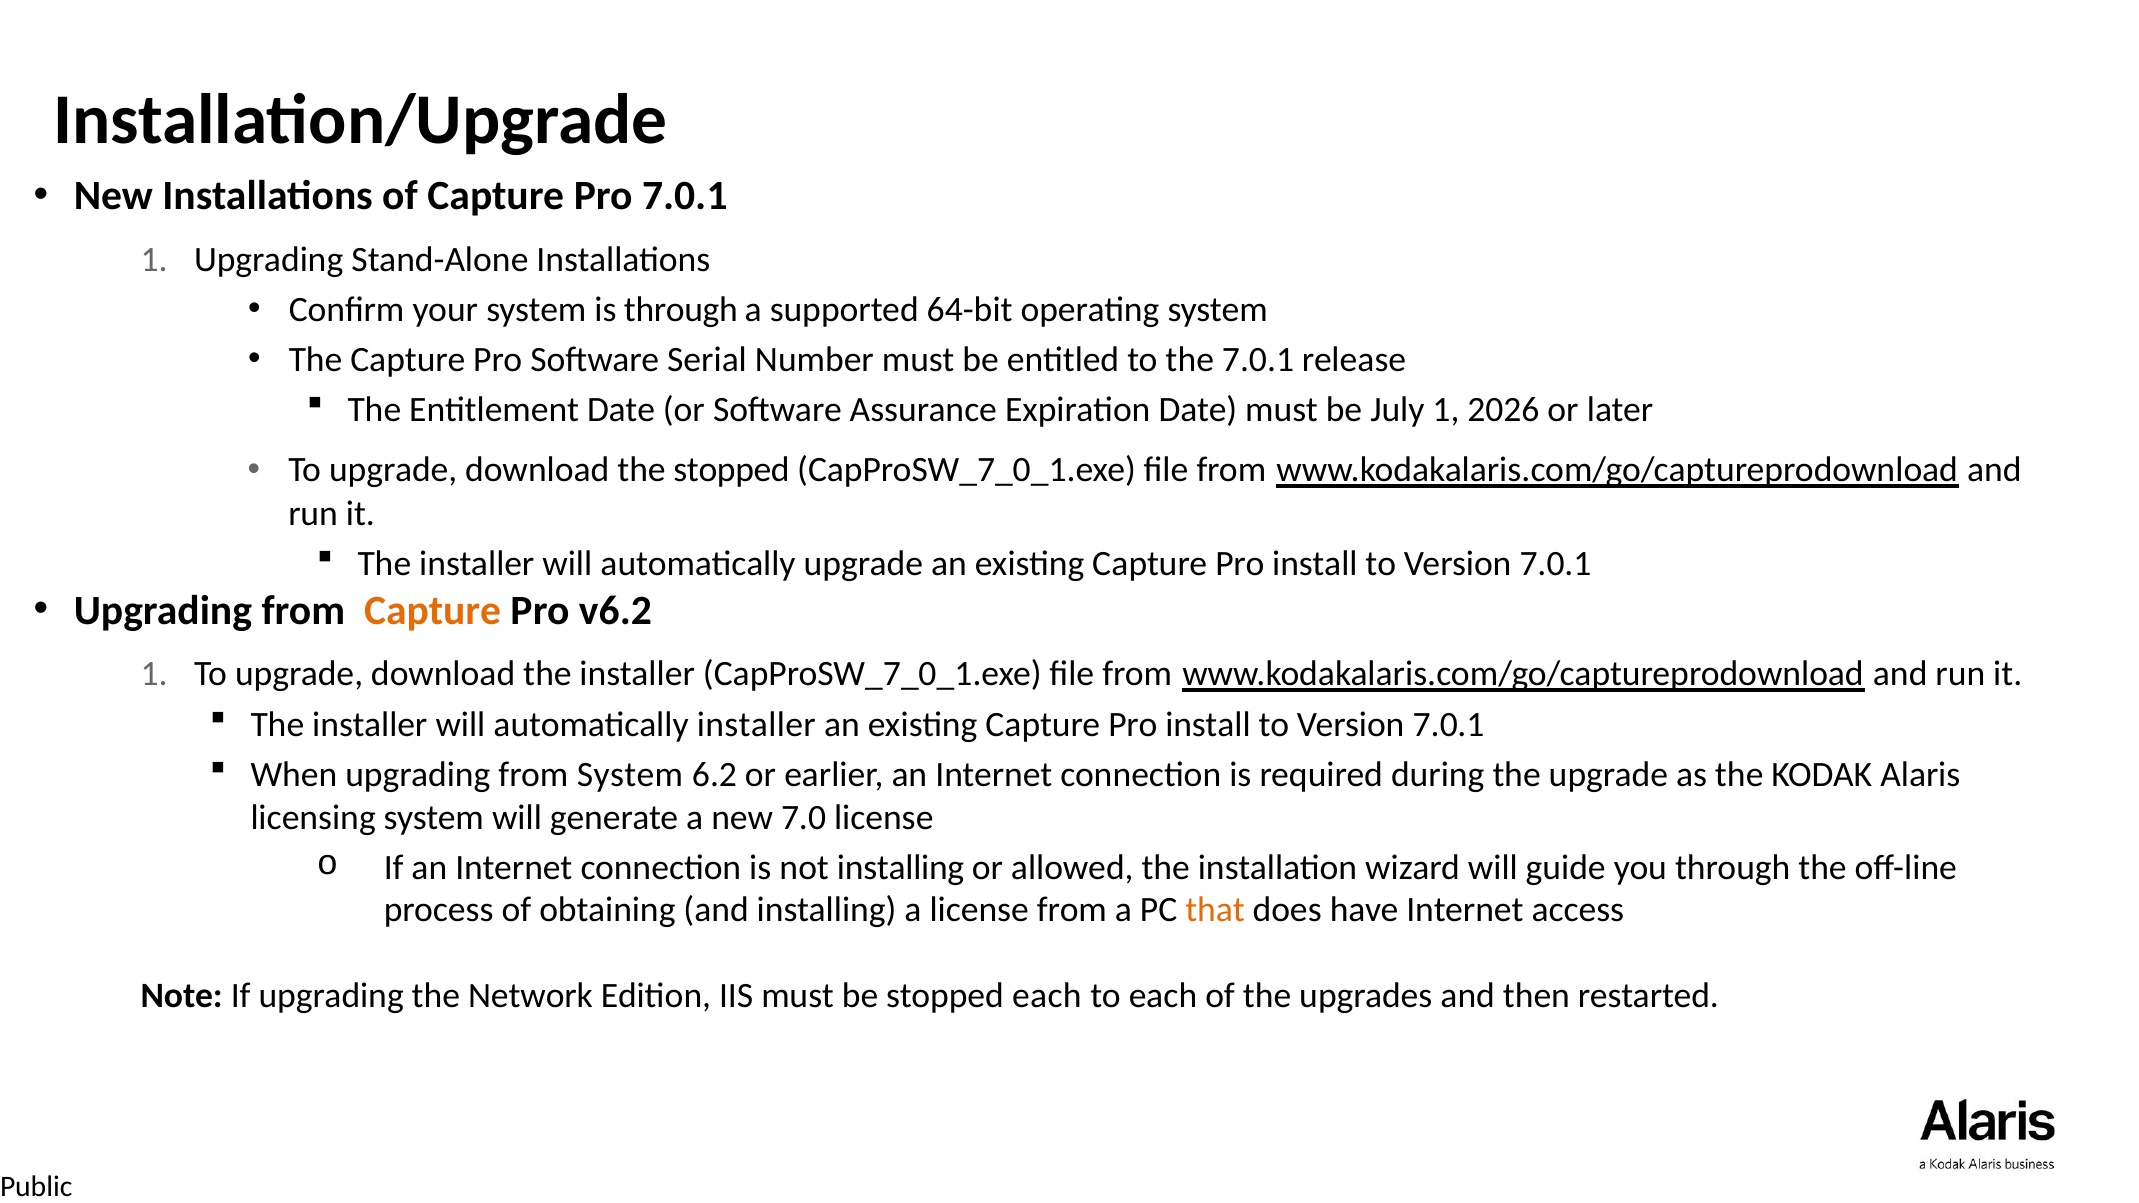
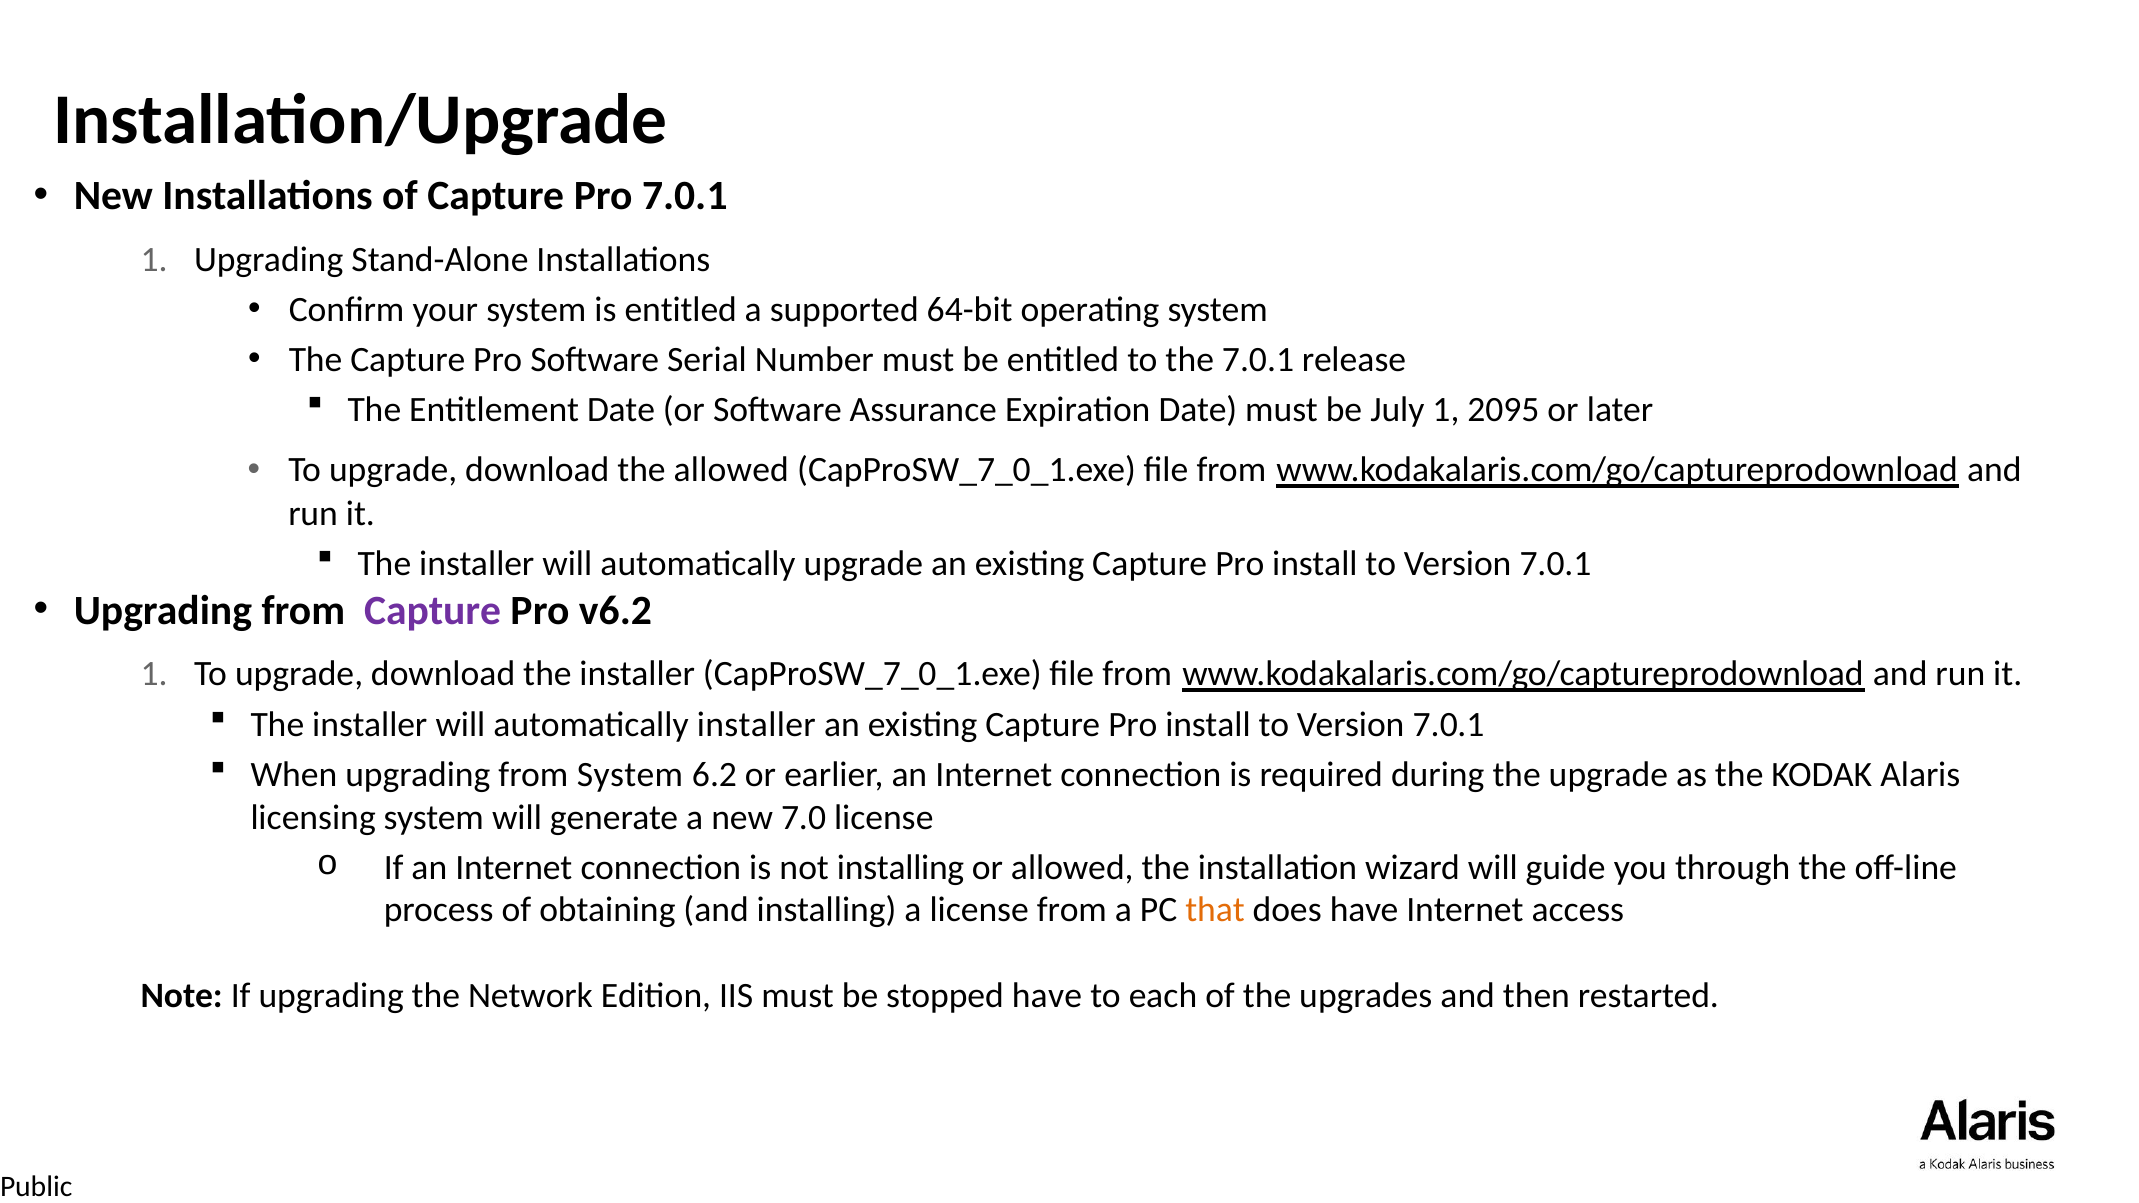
is through: through -> entitled
2026: 2026 -> 2095
the stopped: stopped -> allowed
Capture at (433, 610) colour: orange -> purple
stopped each: each -> have
